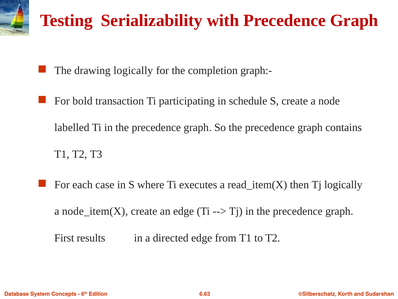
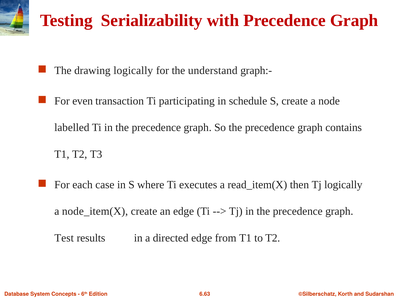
completion: completion -> understand
bold: bold -> even
First: First -> Test
